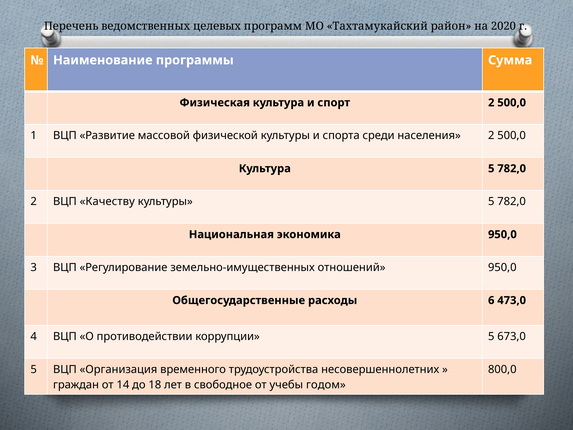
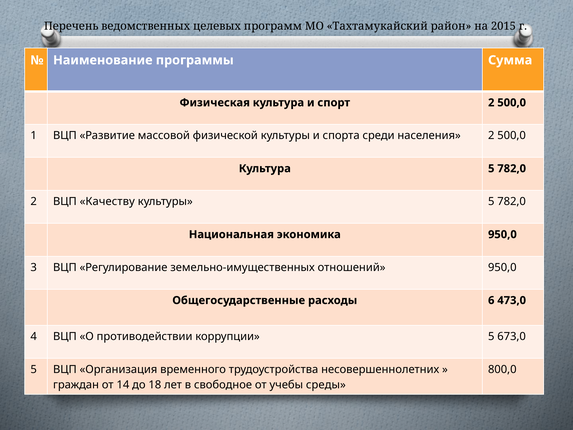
2020: 2020 -> 2015
годом: годом -> среды
